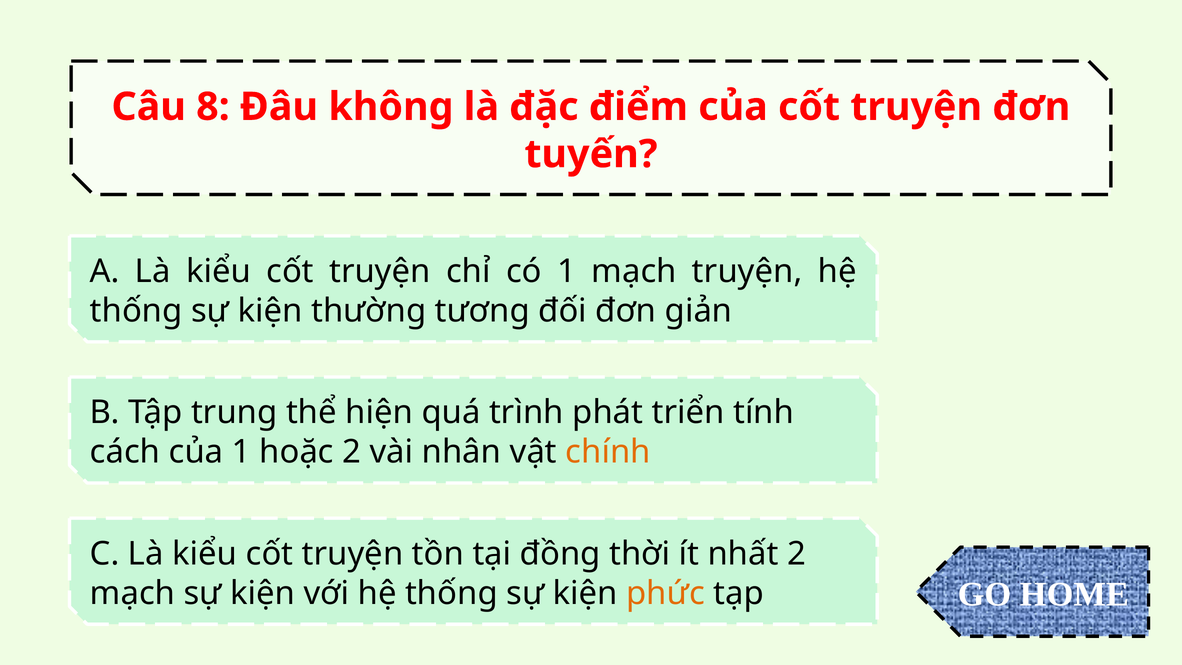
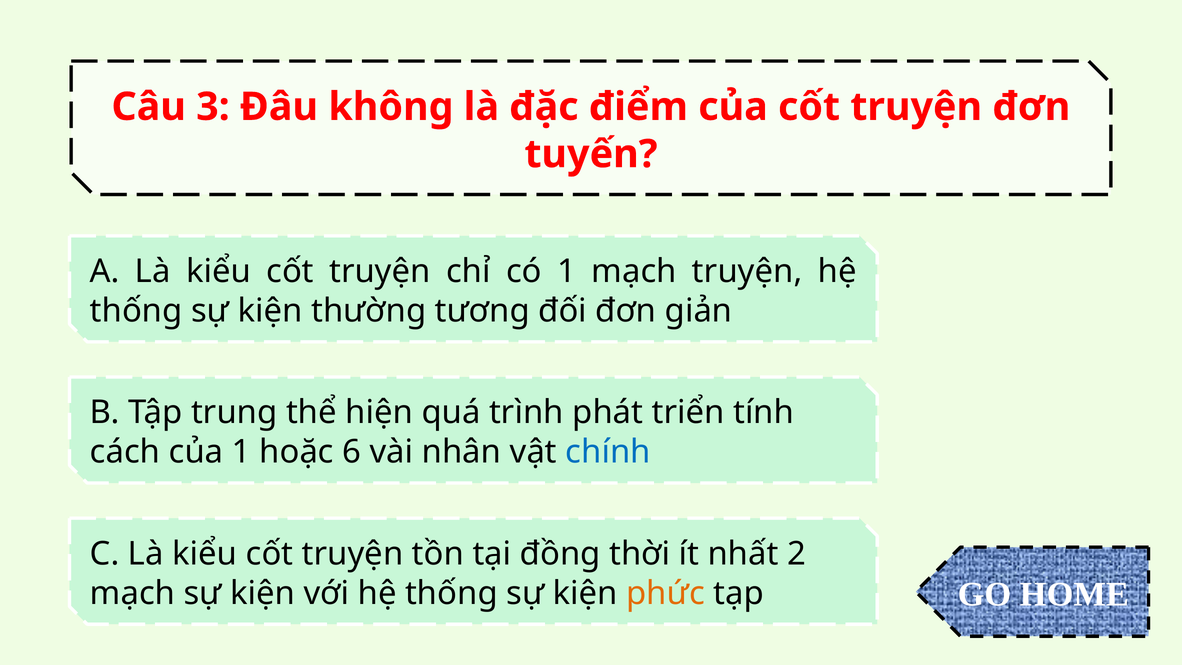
8: 8 -> 3
hoặc 2: 2 -> 6
chính colour: orange -> blue
